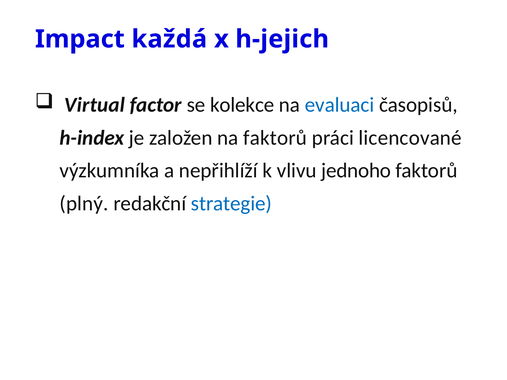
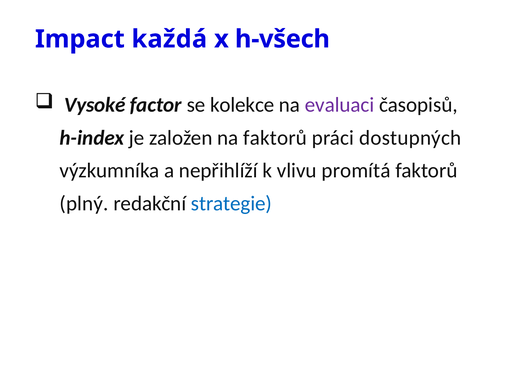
h-jejich: h-jejich -> h-všech
Virtual: Virtual -> Vysoké
evaluaci colour: blue -> purple
licencované: licencované -> dostupných
jednoho: jednoho -> promítá
